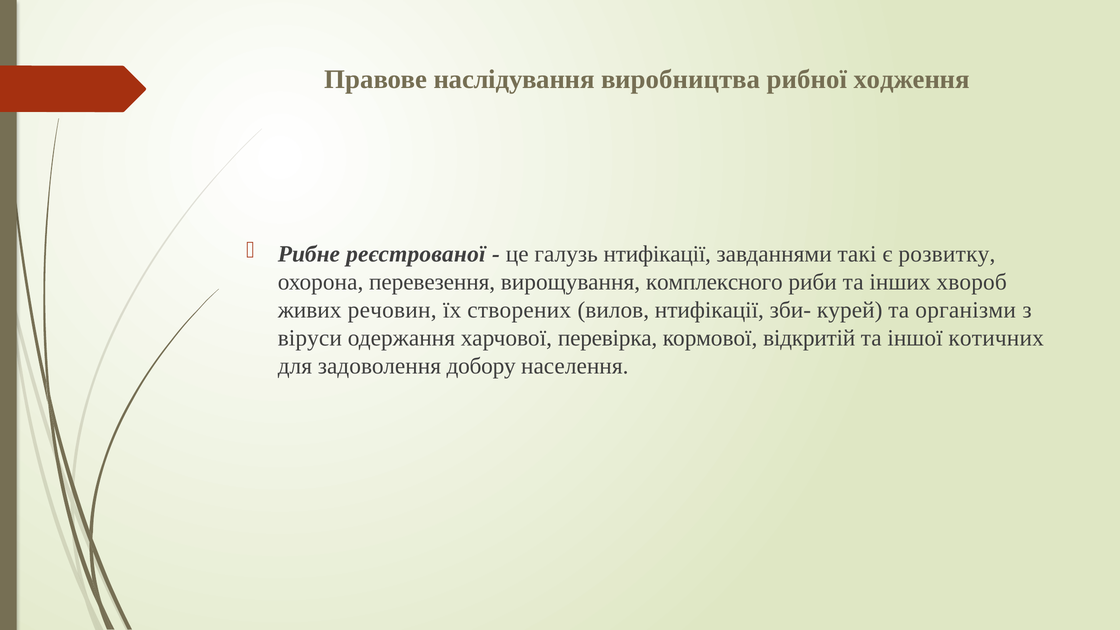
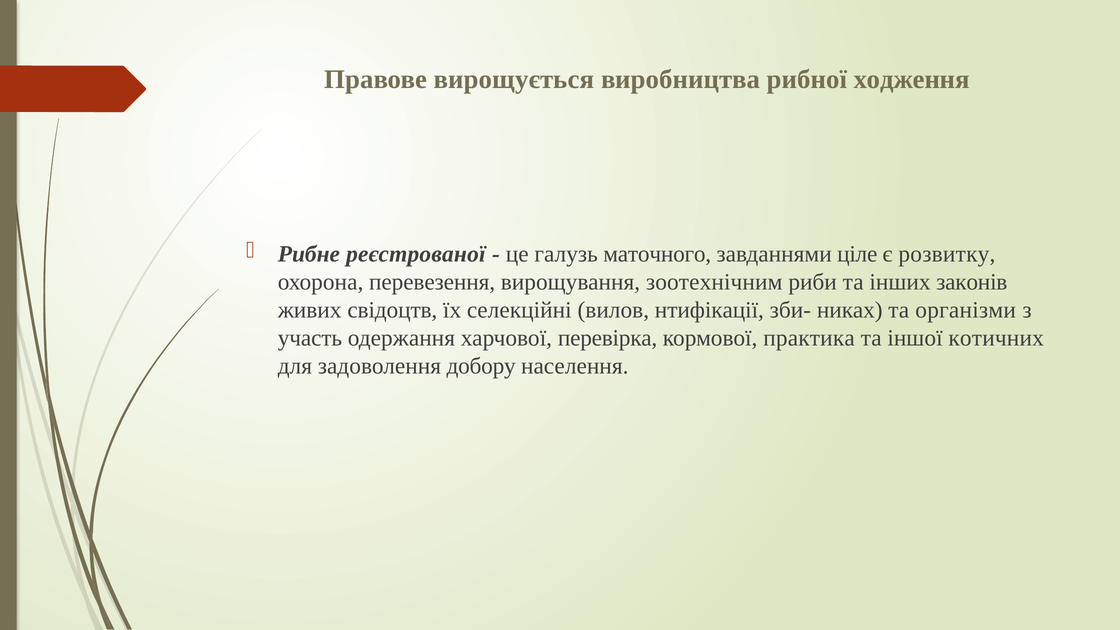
наслідування: наслідування -> вирощується
галузь нтифікації: нтифікації -> маточного
такі: такі -> ціле
комплексного: комплексного -> зоотехнічним
хвороб: хвороб -> законів
речовин: речовин -> свідоцтв
створених: створених -> селекційні
курей: курей -> никах
віруси: віруси -> участь
відкритій: відкритій -> практика
